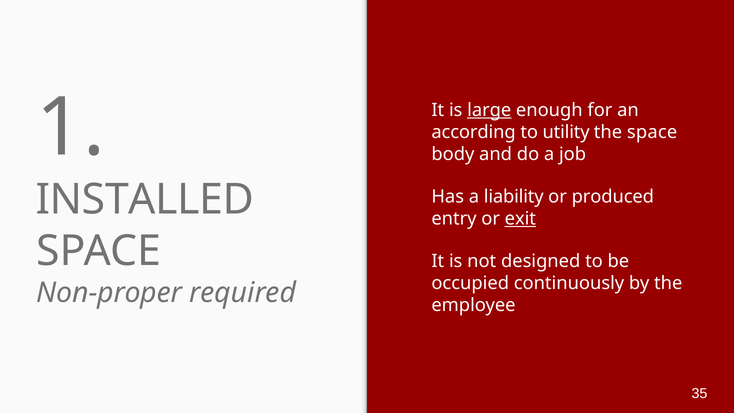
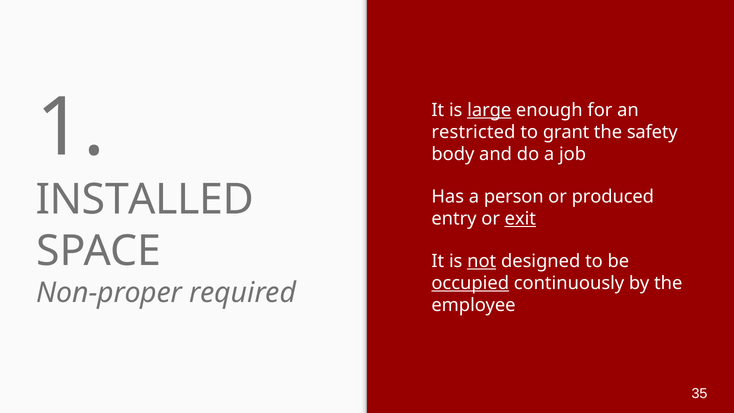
according: according -> restricted
utility: utility -> grant
the space: space -> safety
liability: liability -> person
not underline: none -> present
occupied underline: none -> present
